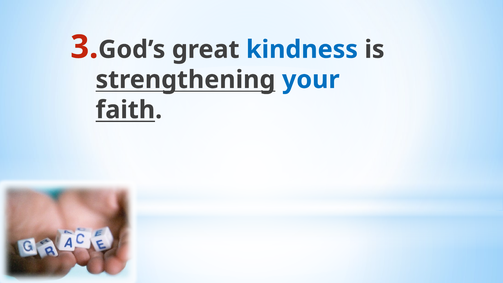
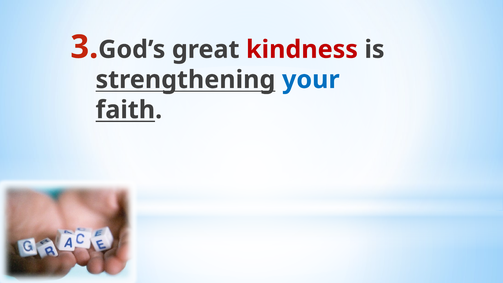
kindness colour: blue -> red
